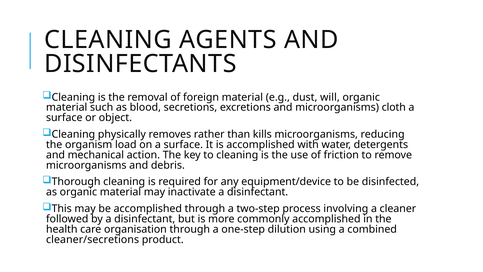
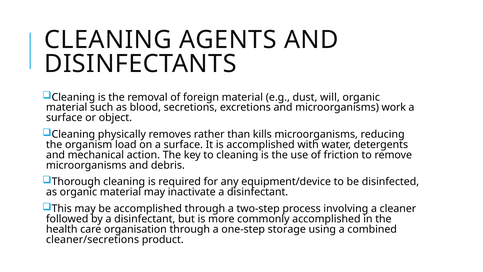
cloth: cloth -> work
dilution: dilution -> storage
